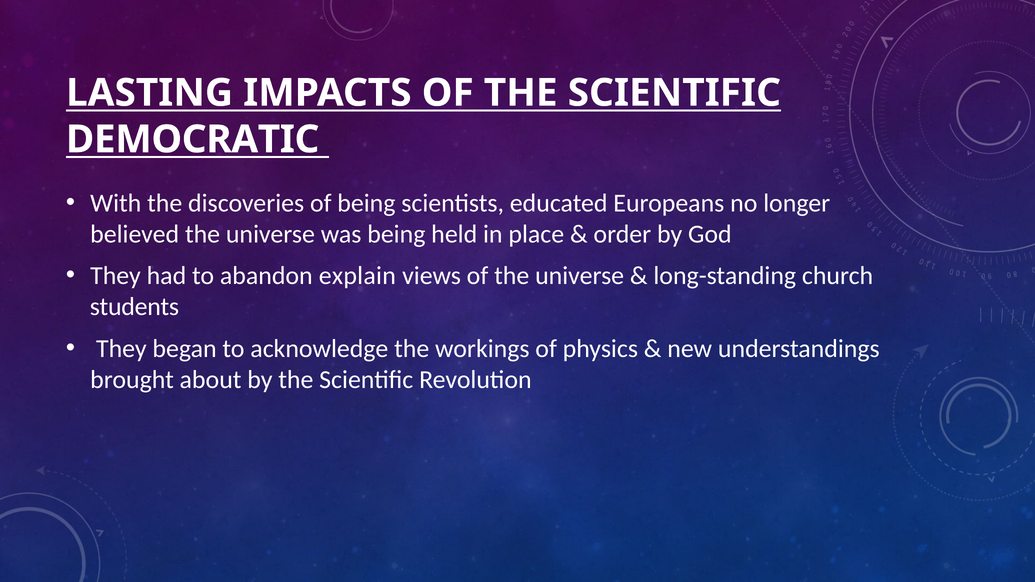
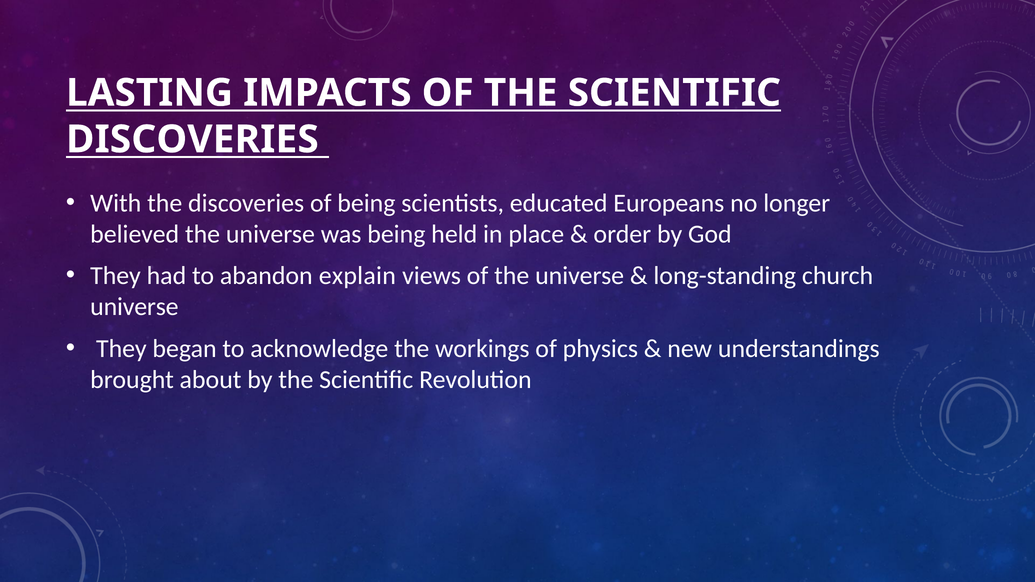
DEMOCRATIC at (193, 140): DEMOCRATIC -> DISCOVERIES
students at (134, 307): students -> universe
